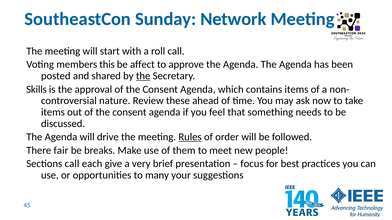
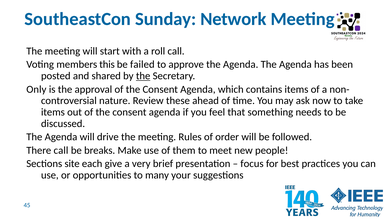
affect: affect -> failed
Skills: Skills -> Only
Rules underline: present -> none
There fair: fair -> call
Sections call: call -> site
